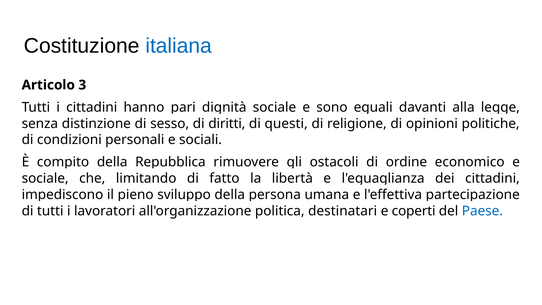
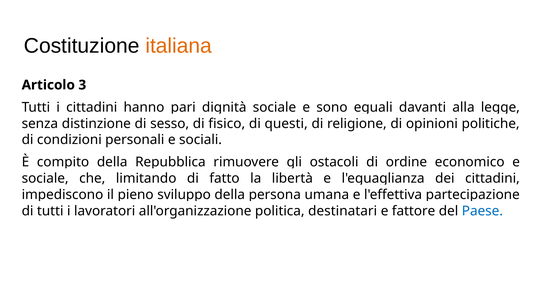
italiana colour: blue -> orange
diritti: diritti -> fisico
coperti: coperti -> fattore
